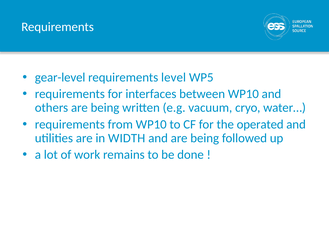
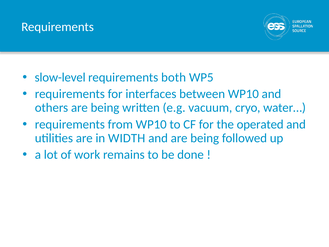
gear-level: gear-level -> slow-level
level: level -> both
